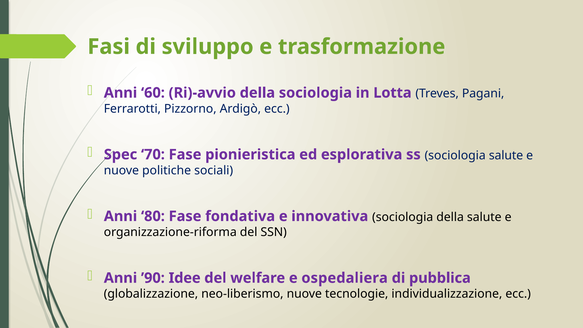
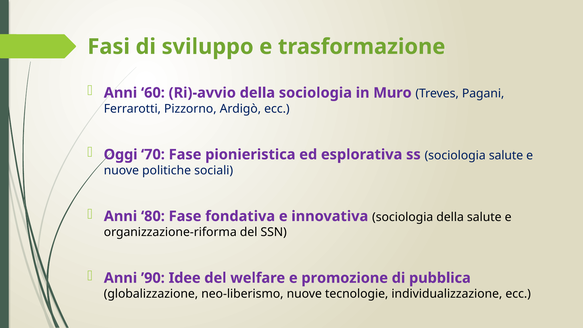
Lotta: Lotta -> Muro
Spec: Spec -> Oggi
ospedaliera: ospedaliera -> promozione
